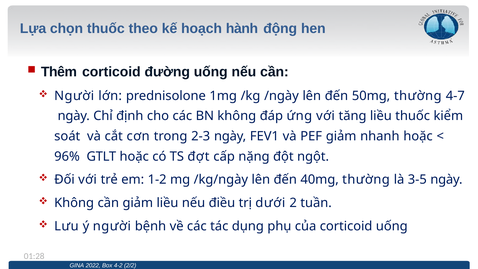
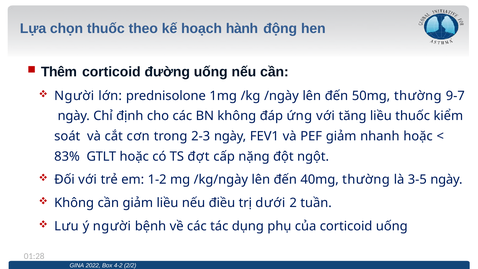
4-7: 4-7 -> 9-7
96%: 96% -> 83%
